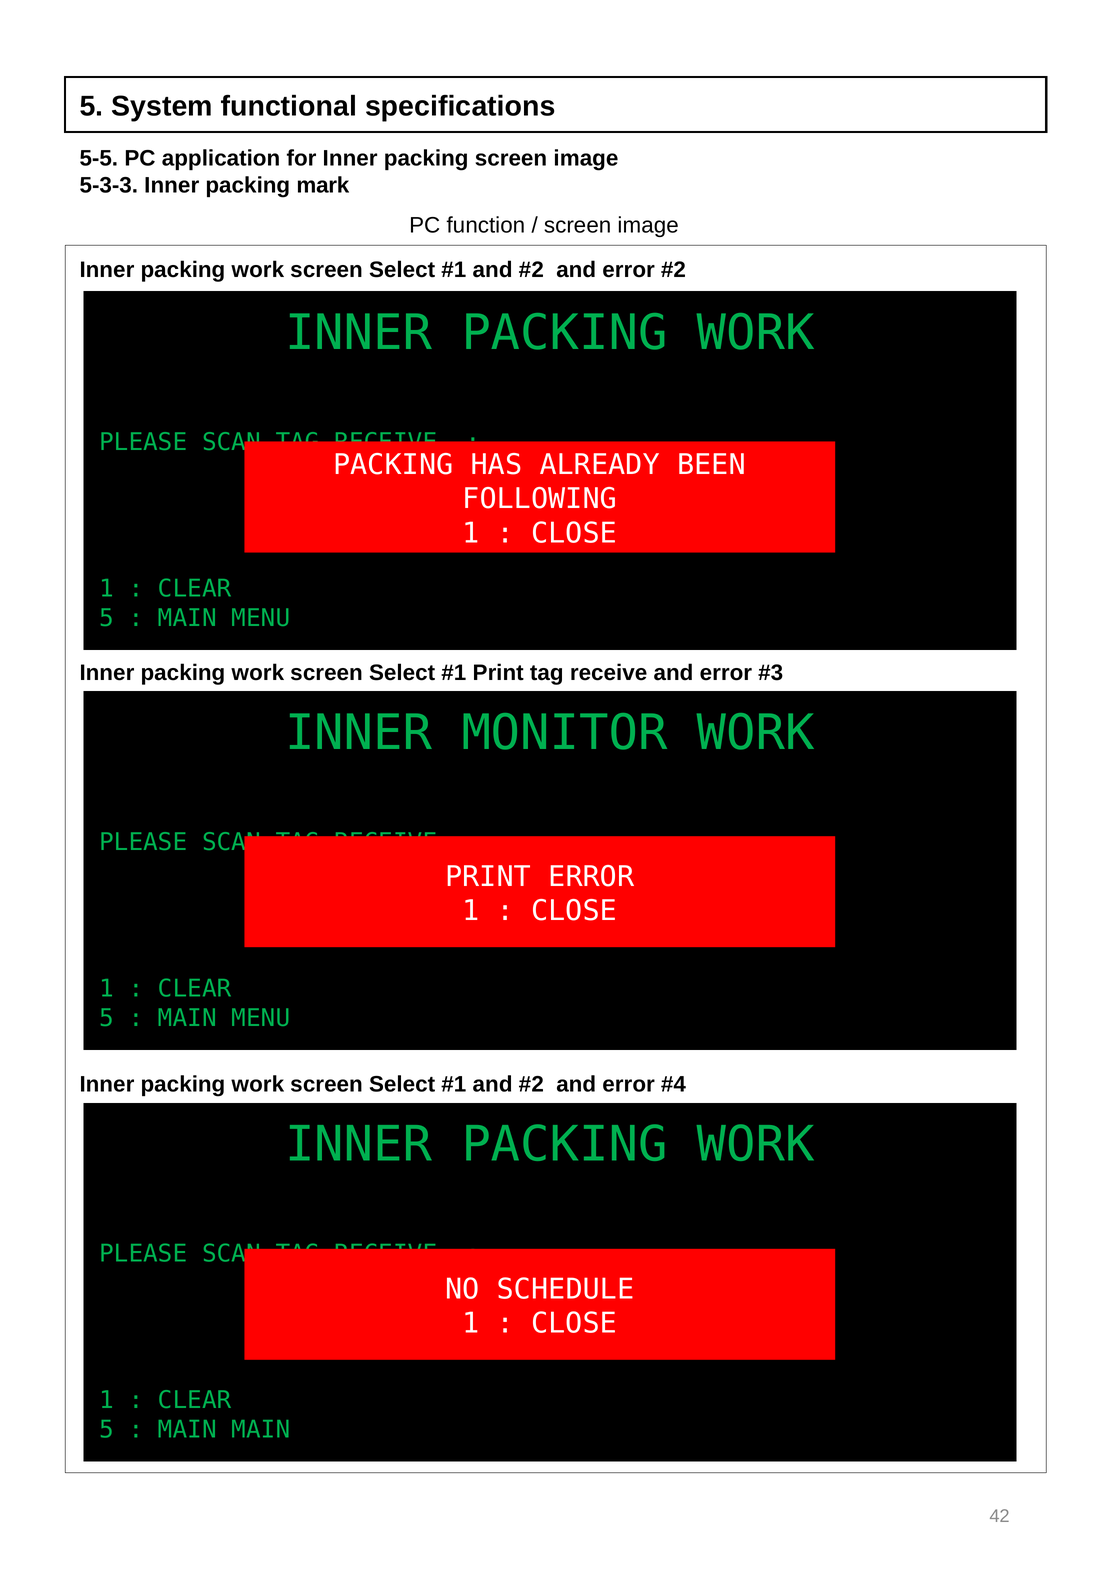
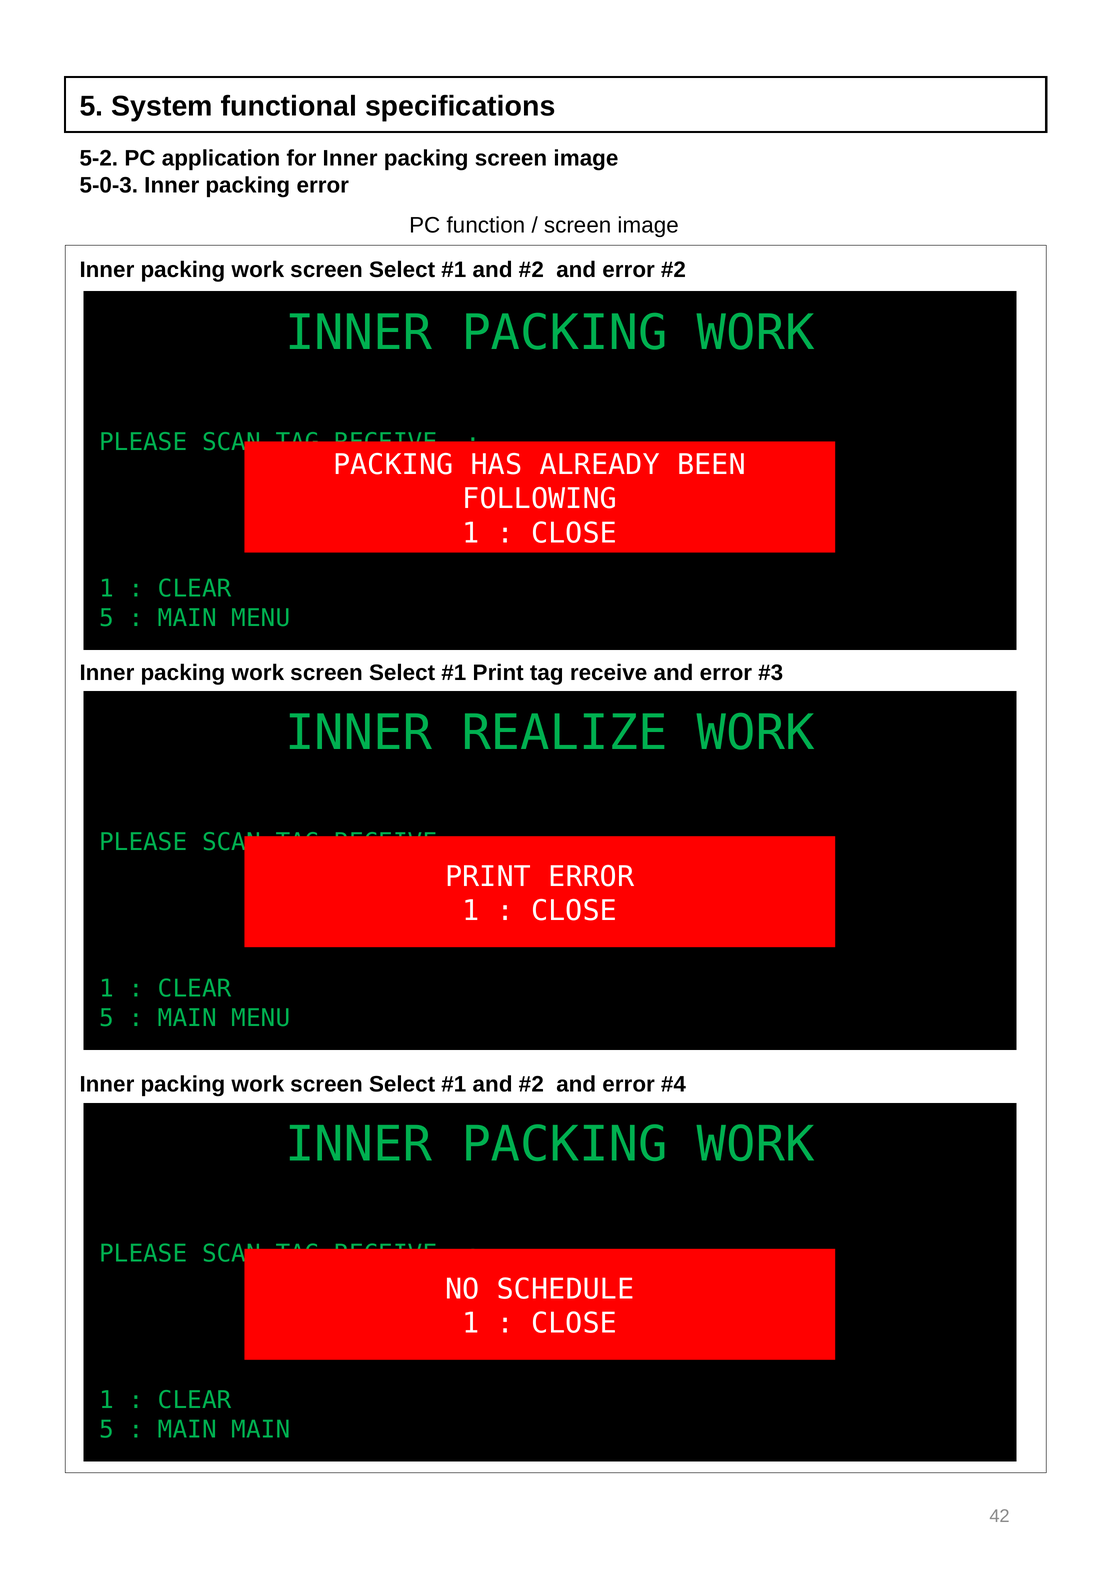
5-5: 5-5 -> 5-2
5-3-3: 5-3-3 -> 5-0-3
packing mark: mark -> error
MONITOR: MONITOR -> REALIZE
